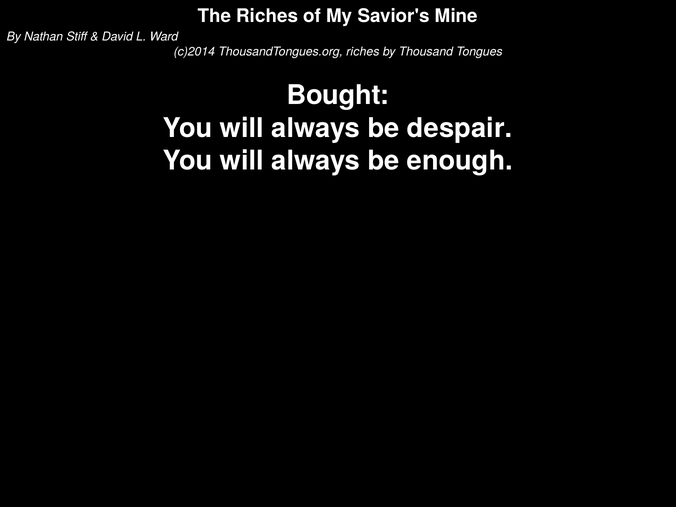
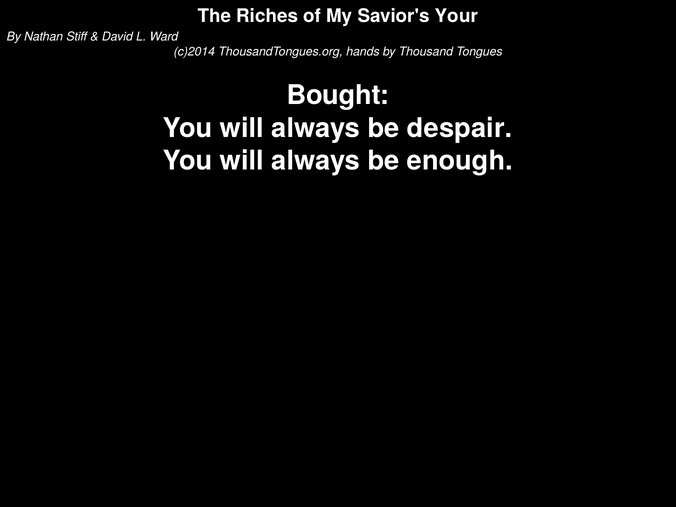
Mine: Mine -> Your
ThousandTongues.org riches: riches -> hands
